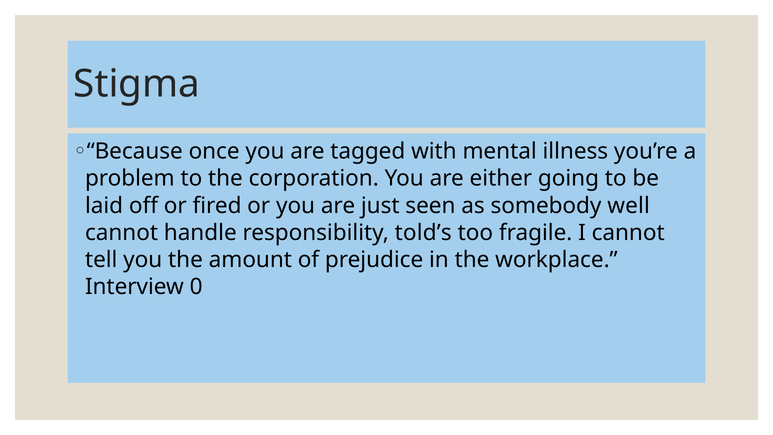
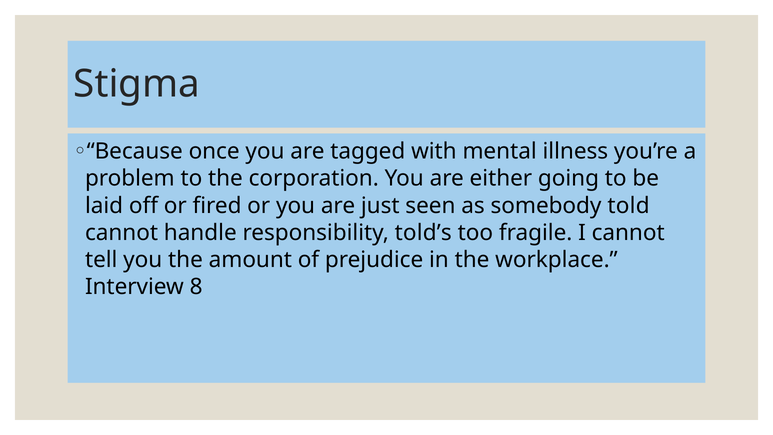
well: well -> told
0: 0 -> 8
